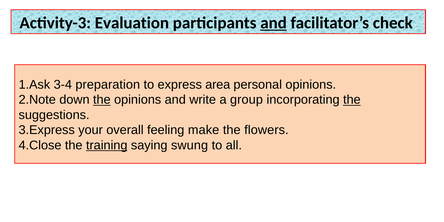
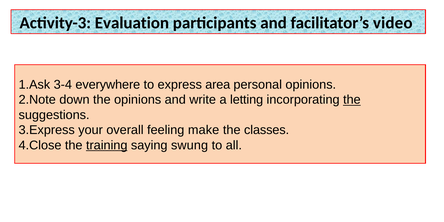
and at (274, 23) underline: present -> none
check: check -> video
preparation: preparation -> everywhere
the at (102, 100) underline: present -> none
group: group -> letting
flowers: flowers -> classes
